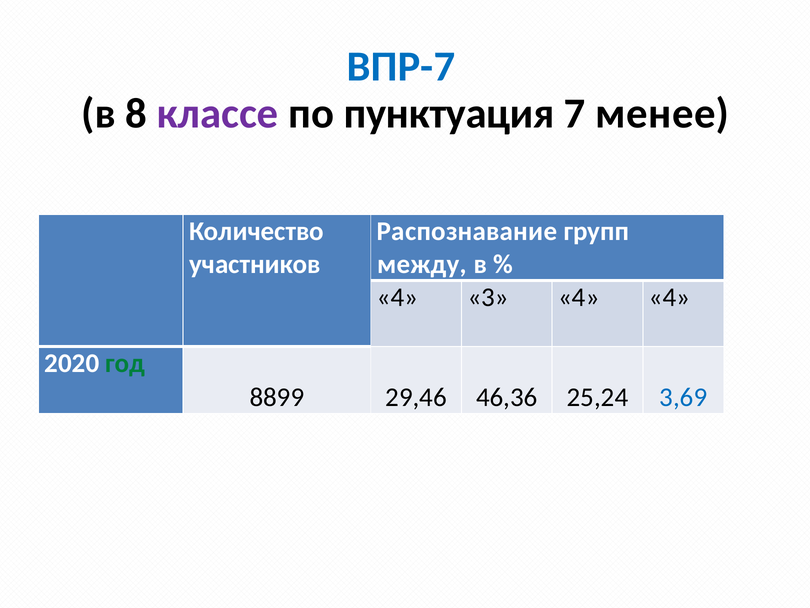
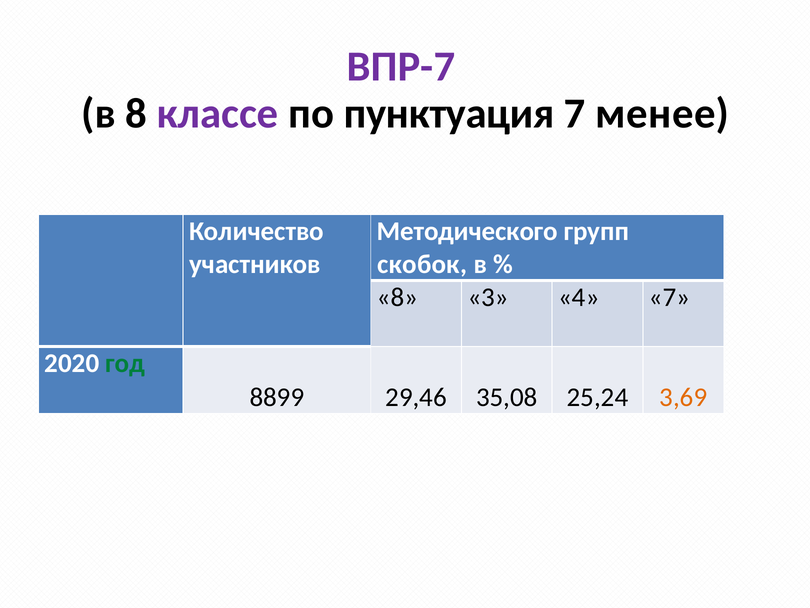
ВПР-7 colour: blue -> purple
Распознавание: Распознавание -> Методического
между: между -> скобок
4 at (397, 297): 4 -> 8
4 4: 4 -> 7
46,36: 46,36 -> 35,08
3,69 colour: blue -> orange
